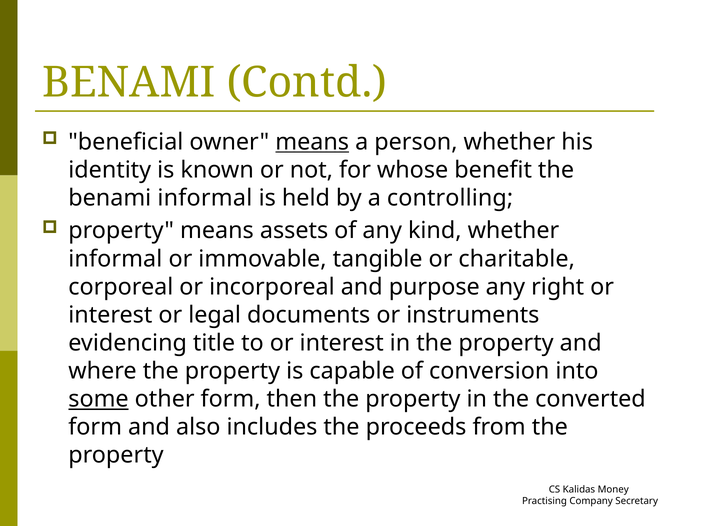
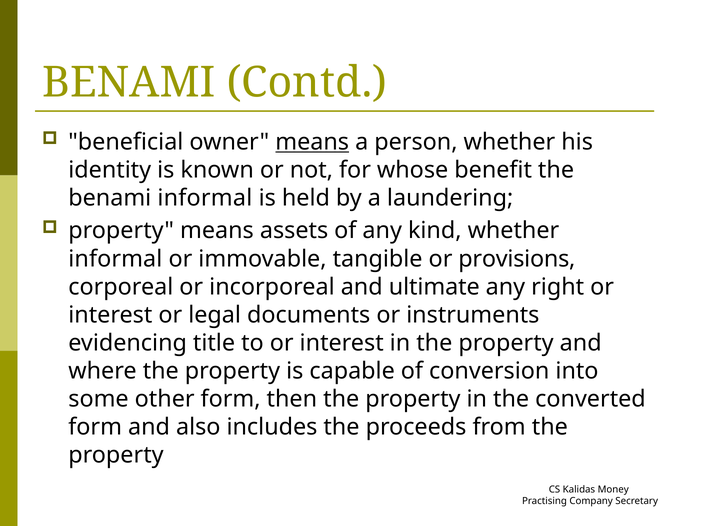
controlling: controlling -> laundering
charitable: charitable -> provisions
purpose: purpose -> ultimate
some underline: present -> none
